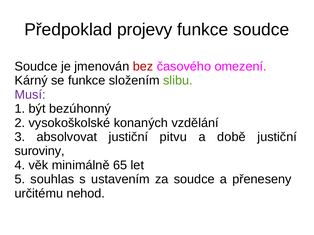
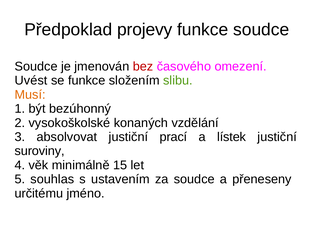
Kárný: Kárný -> Uvést
Musí colour: purple -> orange
pitvu: pitvu -> prací
době: době -> lístek
65: 65 -> 15
nehod: nehod -> jméno
